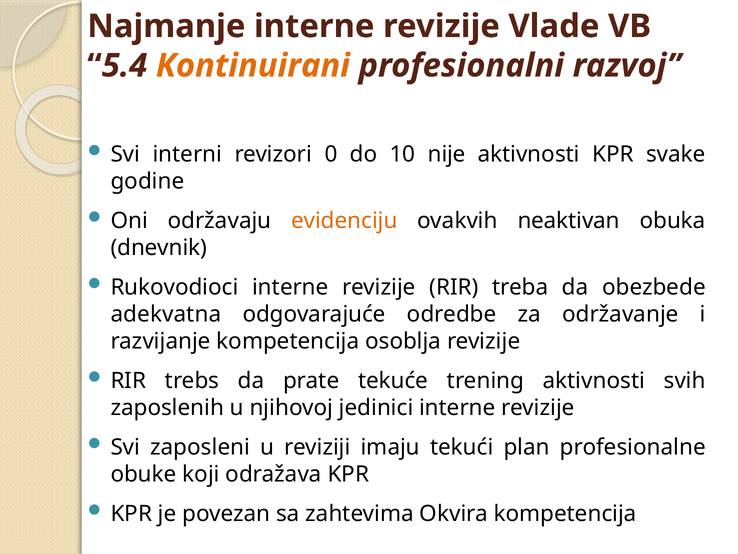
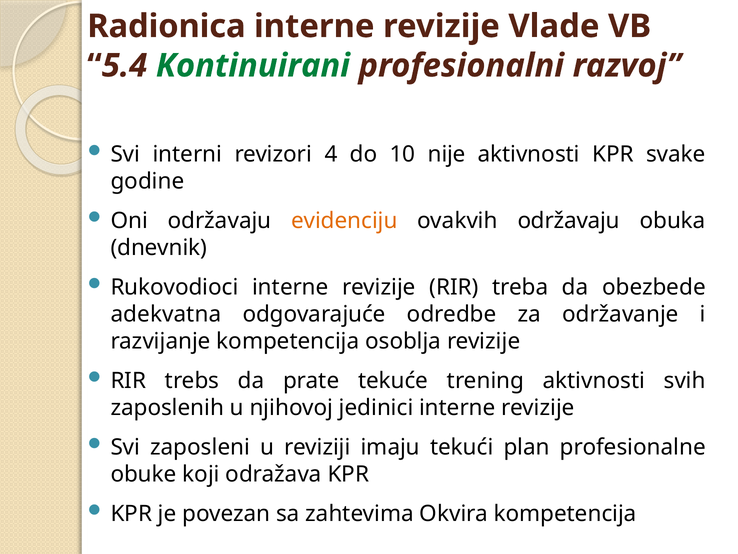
Najmanje: Najmanje -> Radionica
Kontinuirani colour: orange -> green
0: 0 -> 4
ovakvih neaktivan: neaktivan -> održavaju
